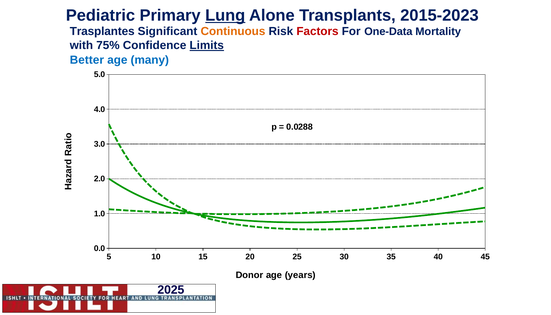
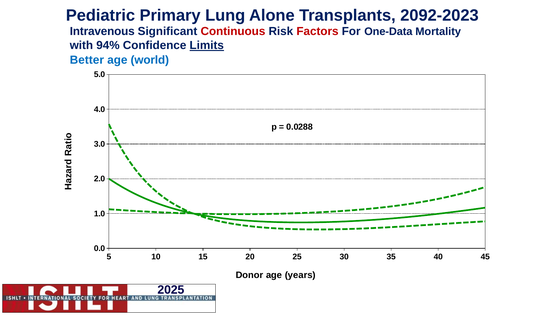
Lung underline: present -> none
2015-2023: 2015-2023 -> 2092-2023
Trasplantes: Trasplantes -> Intravenous
Continuous colour: orange -> red
75%: 75% -> 94%
many: many -> world
